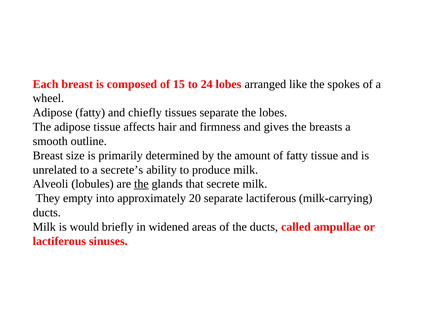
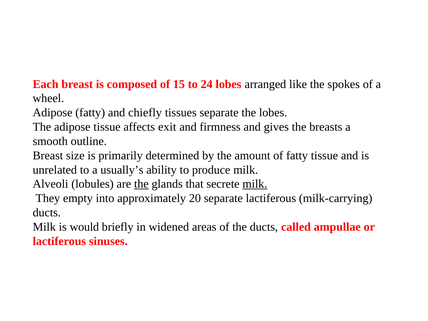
hair: hair -> exit
secrete’s: secrete’s -> usually’s
milk at (255, 184) underline: none -> present
